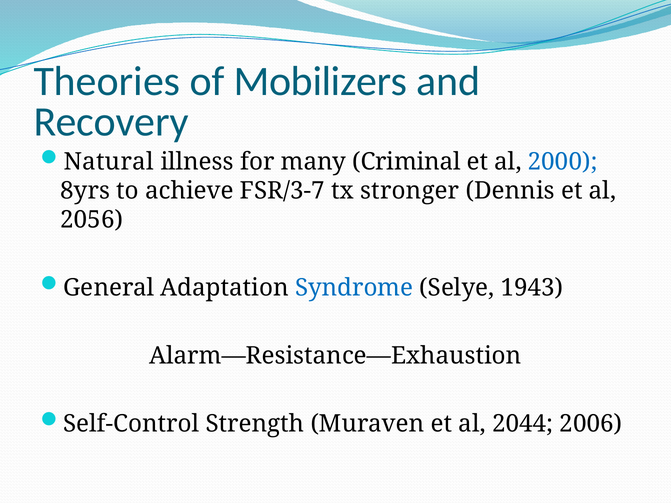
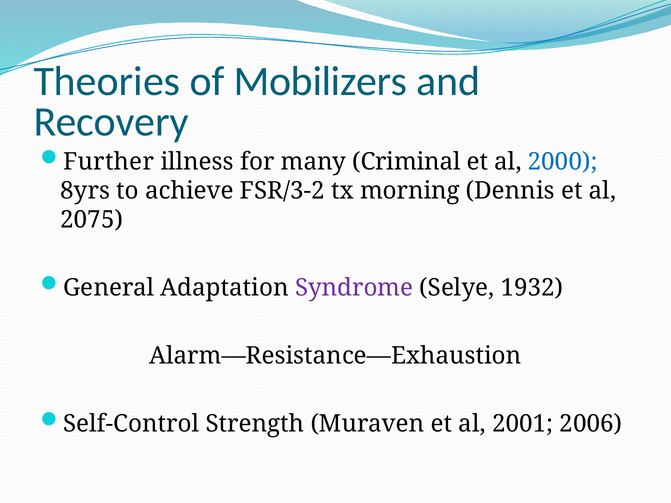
Natural: Natural -> Further
FSR/3-7: FSR/3-7 -> FSR/3-2
stronger: stronger -> morning
2056: 2056 -> 2075
Syndrome colour: blue -> purple
1943: 1943 -> 1932
2044: 2044 -> 2001
